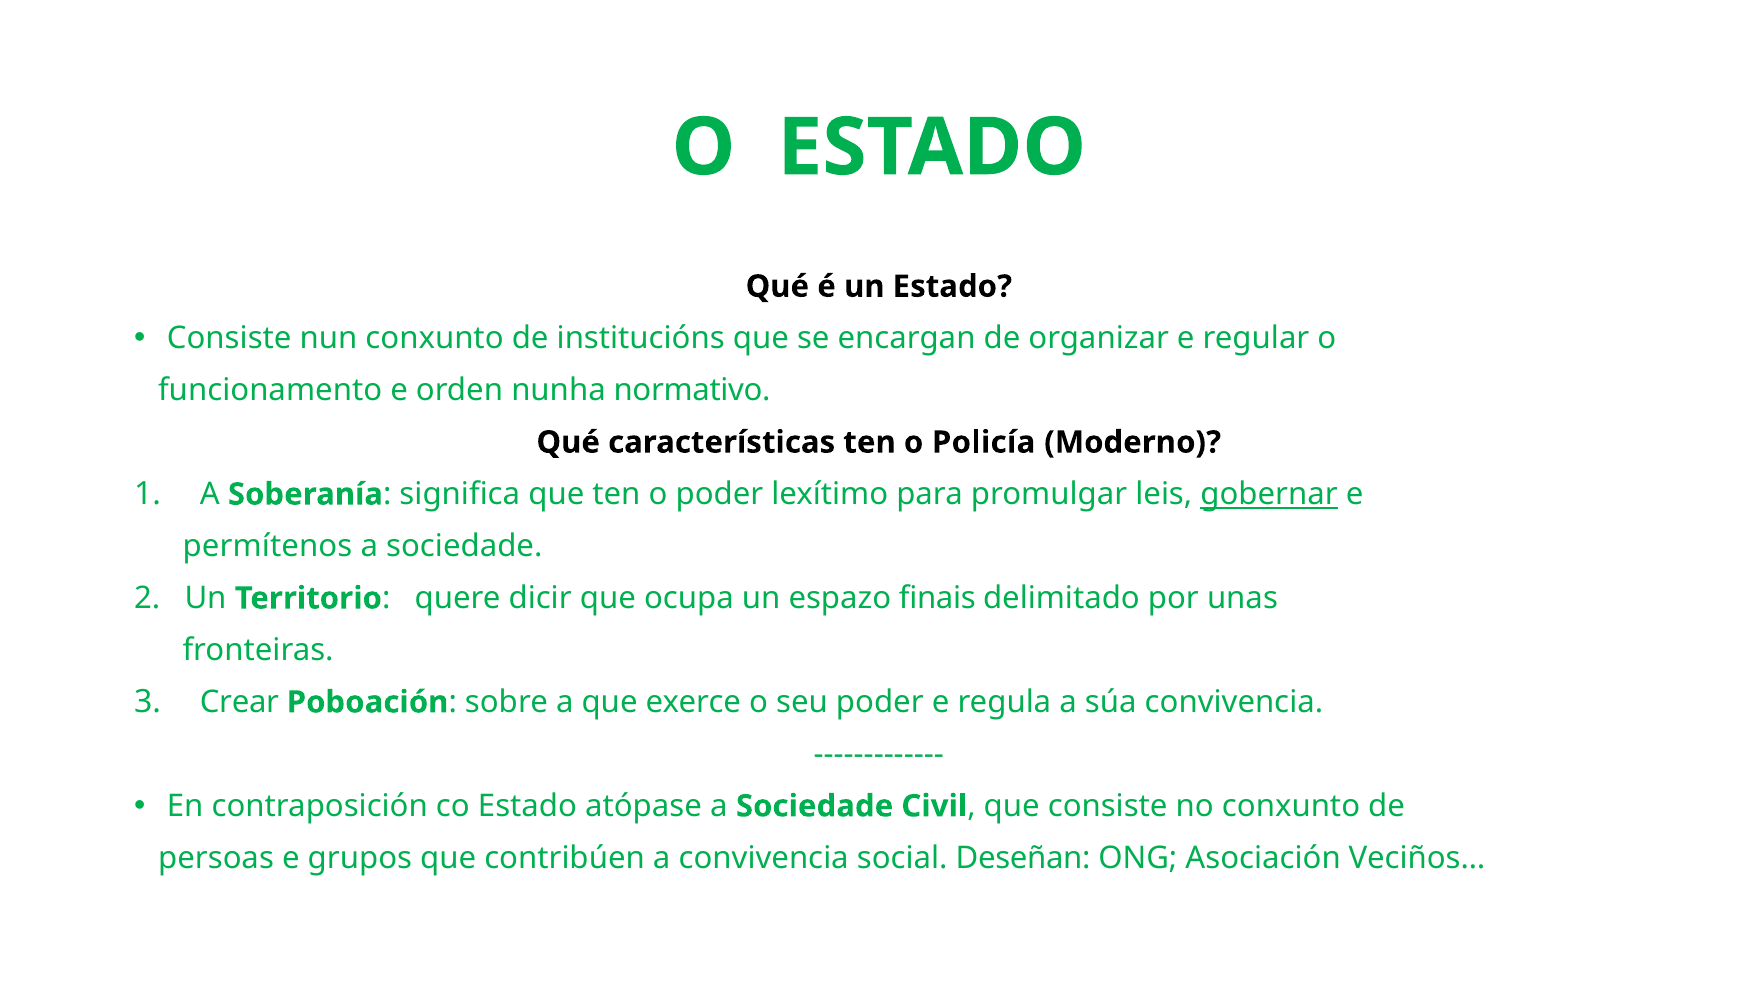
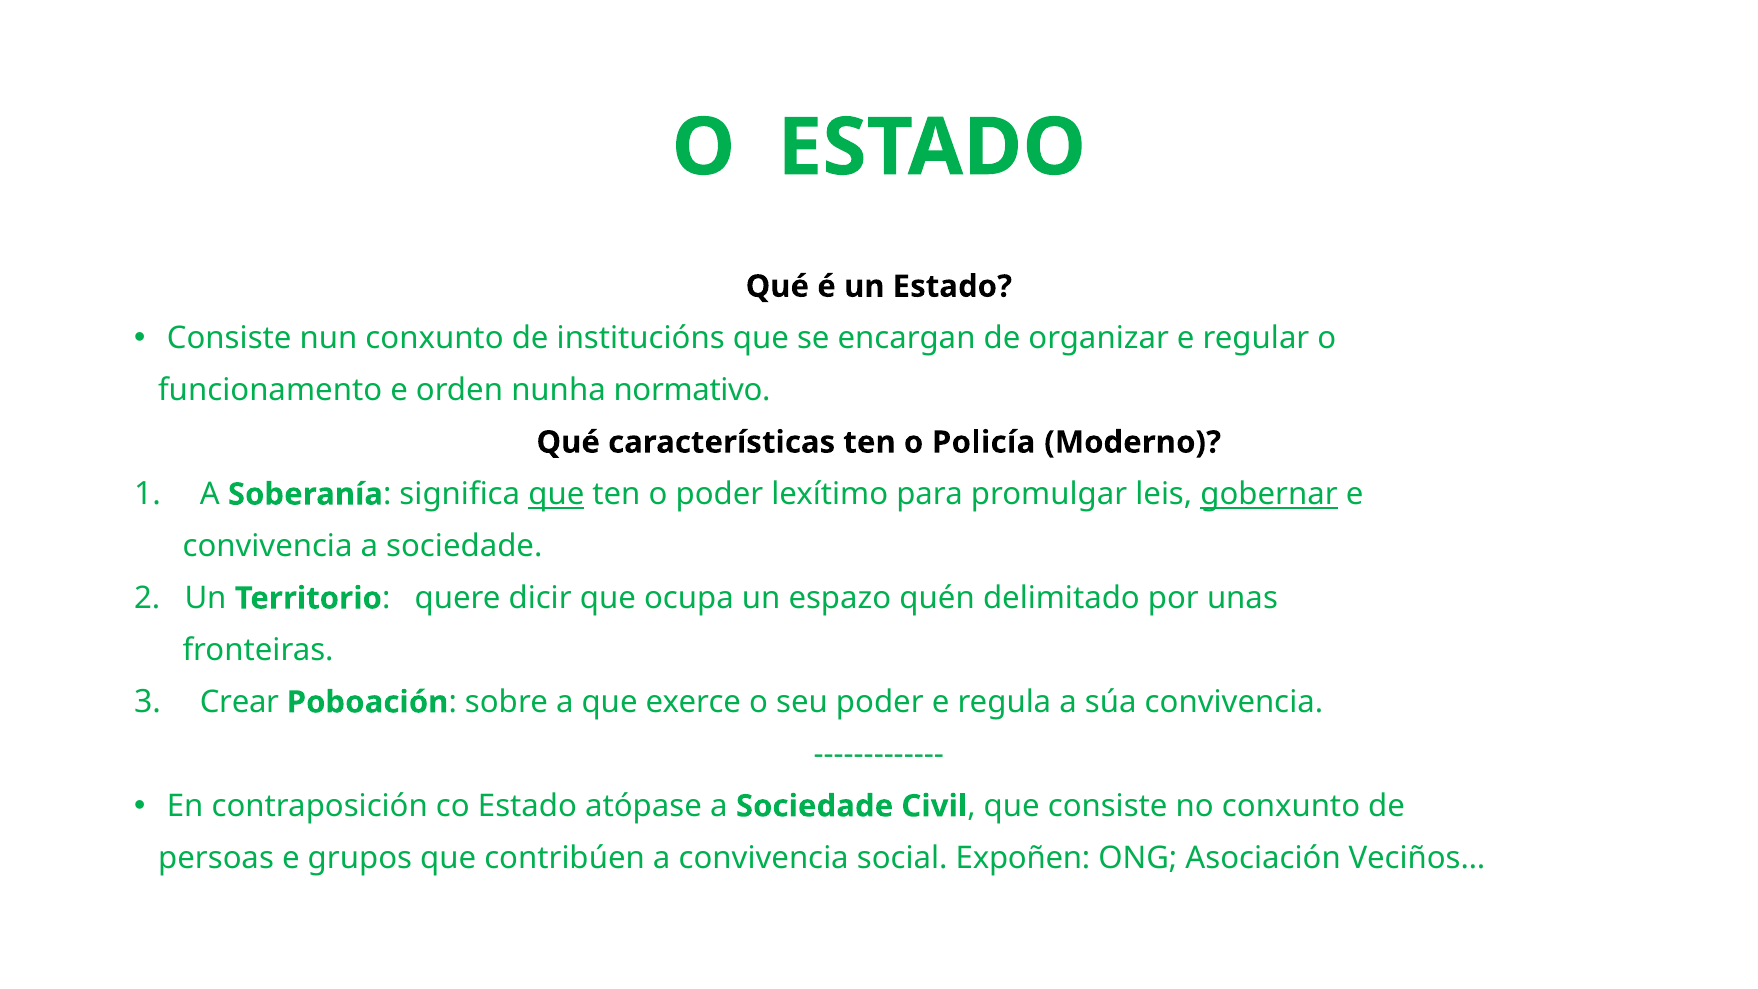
que at (556, 494) underline: none -> present
permítenos at (267, 546): permítenos -> convivencia
finais: finais -> quén
Deseñan: Deseñan -> Expoñen
